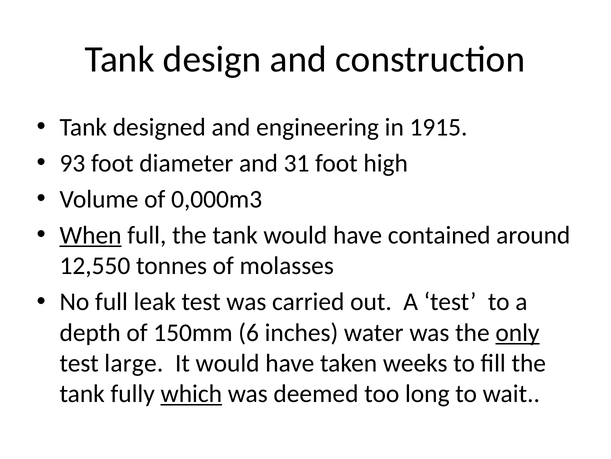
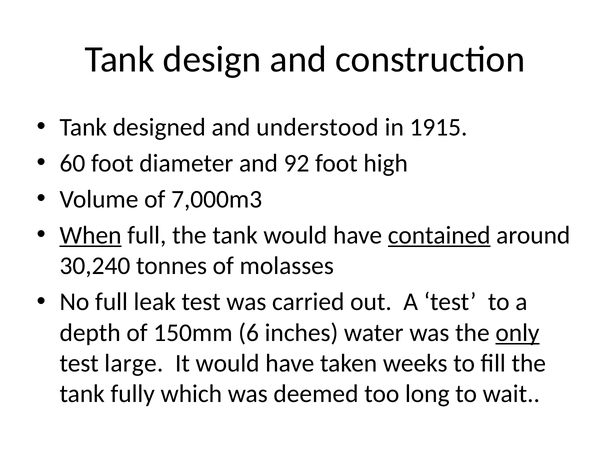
engineering: engineering -> understood
93: 93 -> 60
31: 31 -> 92
0,000m3: 0,000m3 -> 7,000m3
contained underline: none -> present
12,550: 12,550 -> 30,240
which underline: present -> none
